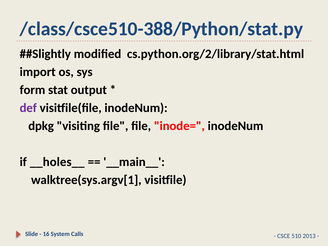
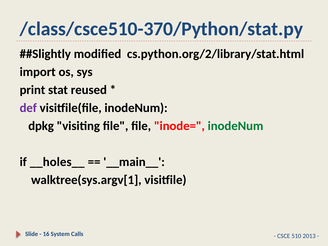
/class/csce510-388/Python/stat.py: /class/csce510-388/Python/stat.py -> /class/csce510-370/Python/stat.py
form: form -> print
output: output -> reused
inodeNum at (236, 126) colour: black -> green
